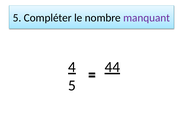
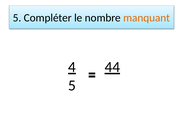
manquant colour: purple -> orange
